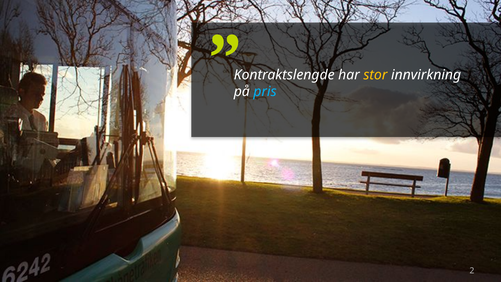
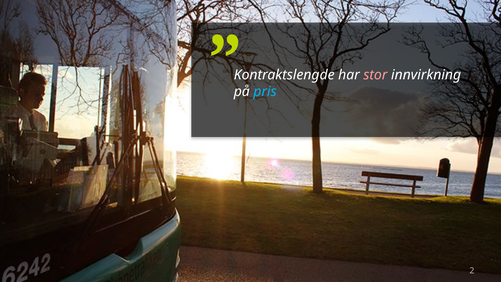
stor colour: yellow -> pink
